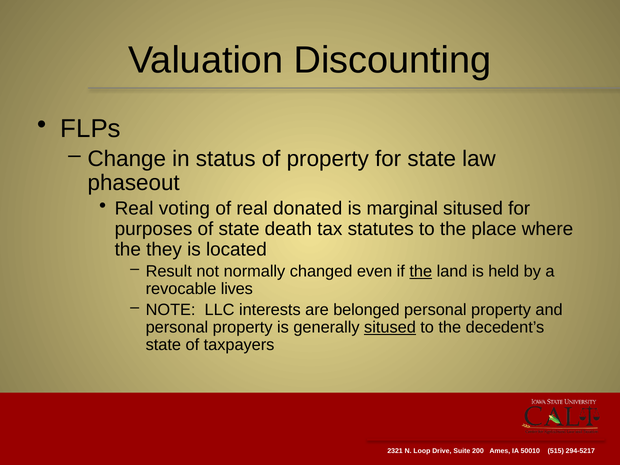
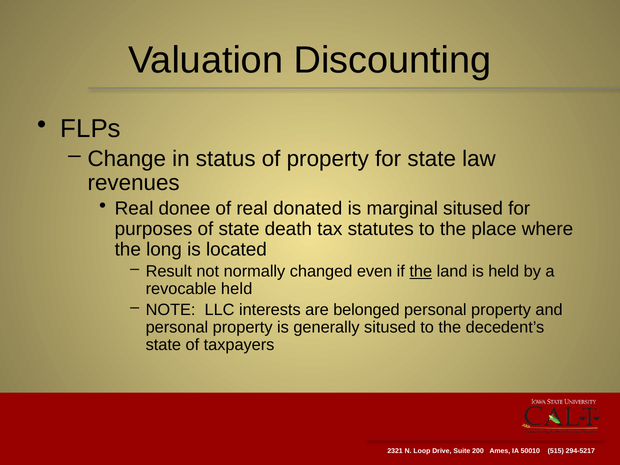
phaseout: phaseout -> revenues
voting: voting -> donee
they: they -> long
revocable lives: lives -> held
sitused at (390, 327) underline: present -> none
